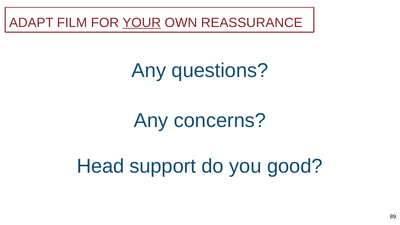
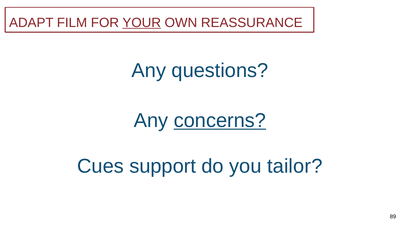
concerns underline: none -> present
Head: Head -> Cues
good: good -> tailor
